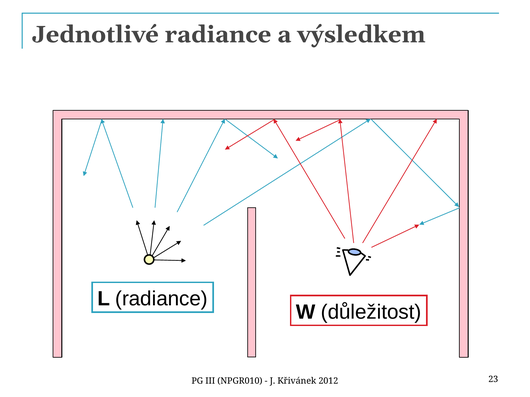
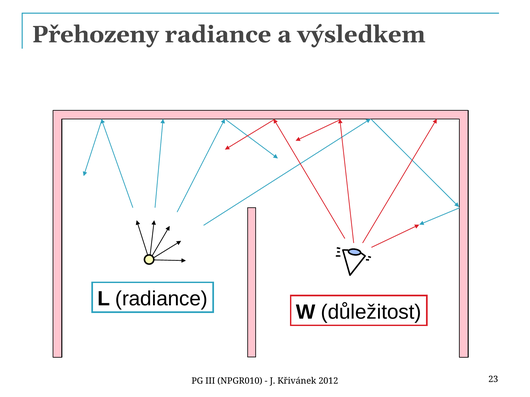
Jednotlivé: Jednotlivé -> Přehozeny
